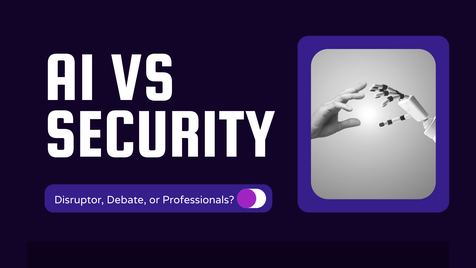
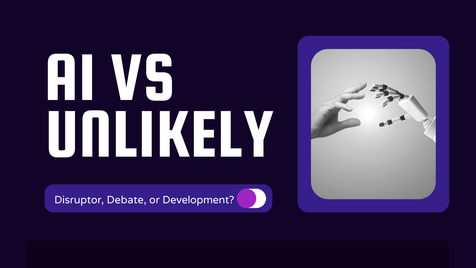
SECURITY: SECURITY -> UNLIKELY
Professionals: Professionals -> Development
